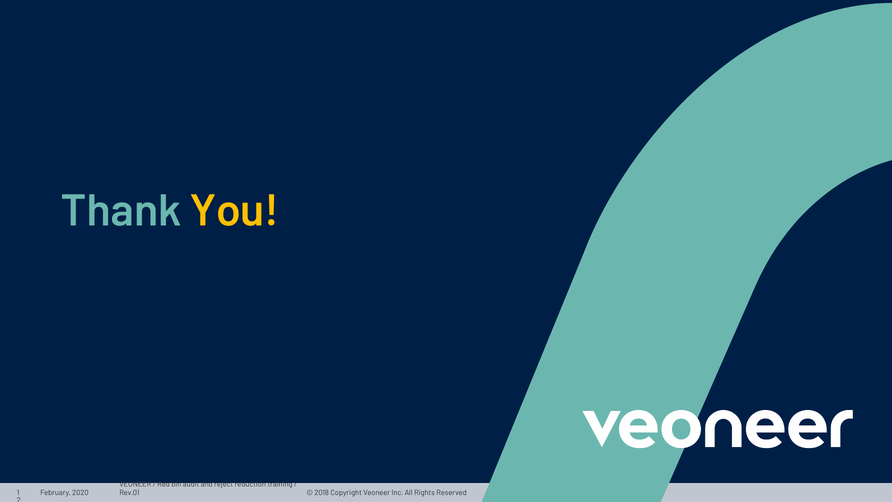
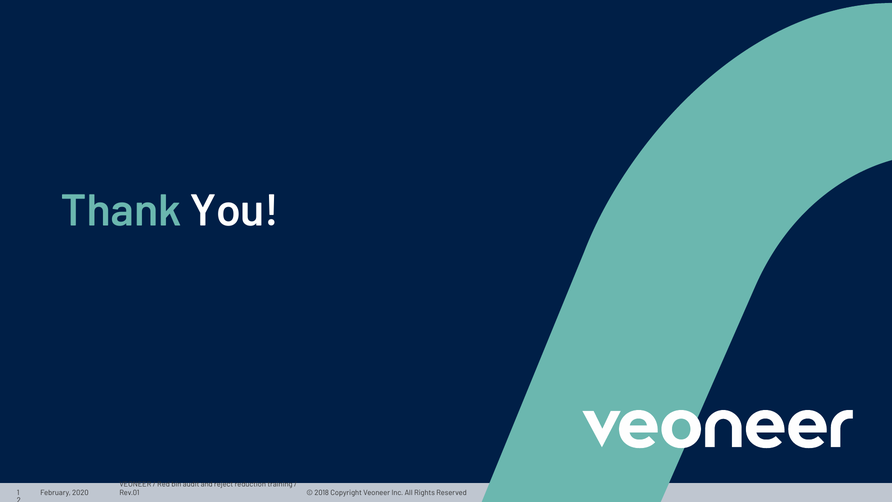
You colour: yellow -> white
